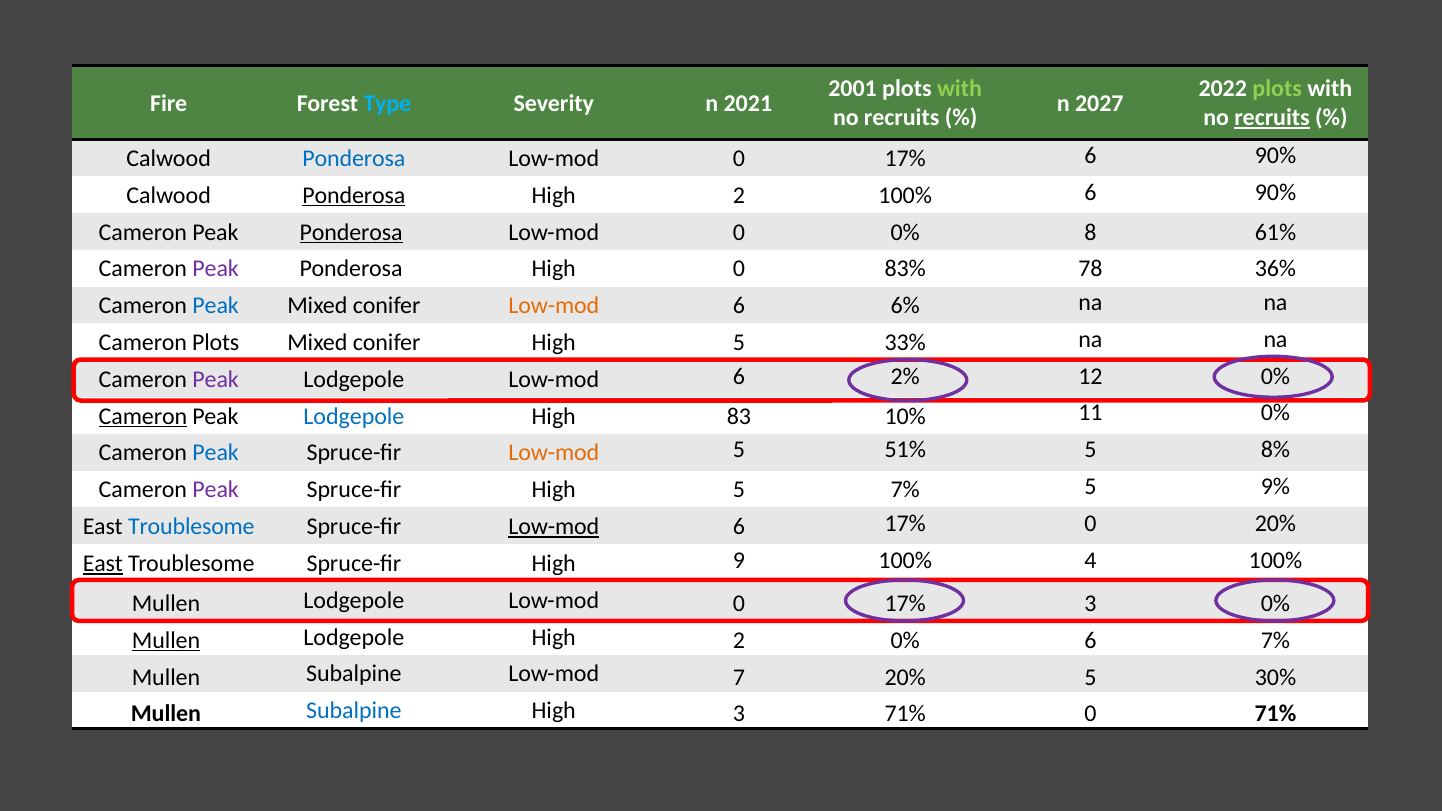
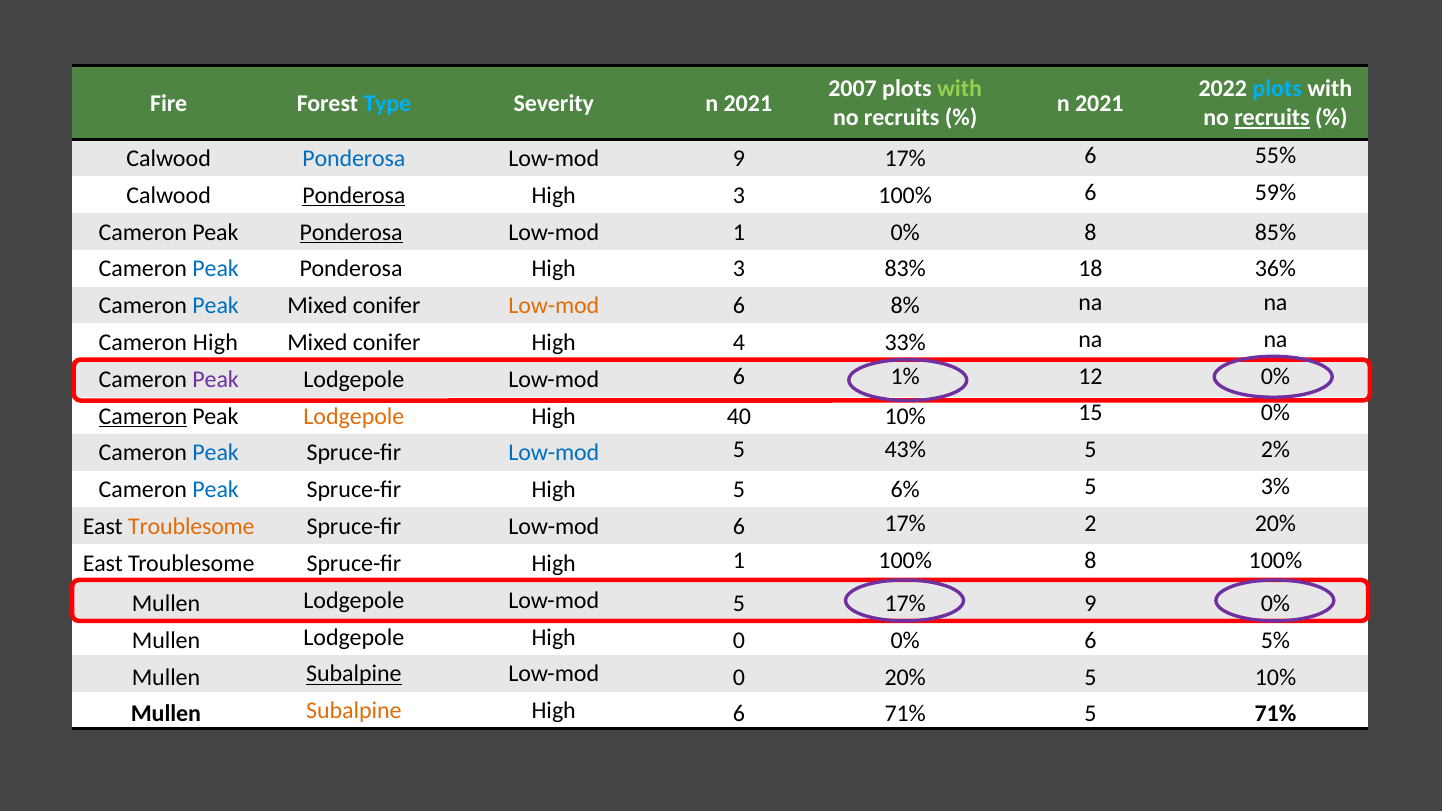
2001: 2001 -> 2007
plots at (1277, 89) colour: light green -> light blue
2027 at (1099, 103): 2027 -> 2021
0 at (739, 158): 0 -> 9
17% 6 90%: 90% -> 55%
2 at (739, 195): 2 -> 3
100% 6 90%: 90% -> 59%
0 at (739, 232): 0 -> 1
61%: 61% -> 85%
Peak at (216, 269) colour: purple -> blue
0 at (739, 269): 0 -> 3
78: 78 -> 18
6%: 6% -> 8%
Cameron Plots: Plots -> High
conifer High 5: 5 -> 4
2%: 2% -> 1%
Lodgepole at (354, 416) colour: blue -> orange
83: 83 -> 40
11: 11 -> 15
Low-mod at (554, 453) colour: orange -> blue
51%: 51% -> 43%
8%: 8% -> 2%
Peak at (216, 490) colour: purple -> blue
5 7%: 7% -> 6%
9%: 9% -> 3%
Troublesome at (191, 527) colour: blue -> orange
Low-mod at (554, 527) underline: present -> none
17% 0: 0 -> 2
East at (103, 564) underline: present -> none
High 9: 9 -> 1
100% 4: 4 -> 8
Lodgepole Low-mod 0: 0 -> 5
17% 3: 3 -> 9
Mullen at (166, 640) underline: present -> none
Lodgepole High 2: 2 -> 0
6 7%: 7% -> 5%
Subalpine at (354, 674) underline: none -> present
Low-mod 7: 7 -> 0
5 30%: 30% -> 10%
Subalpine at (354, 711) colour: blue -> orange
High 3: 3 -> 6
71% 0: 0 -> 5
